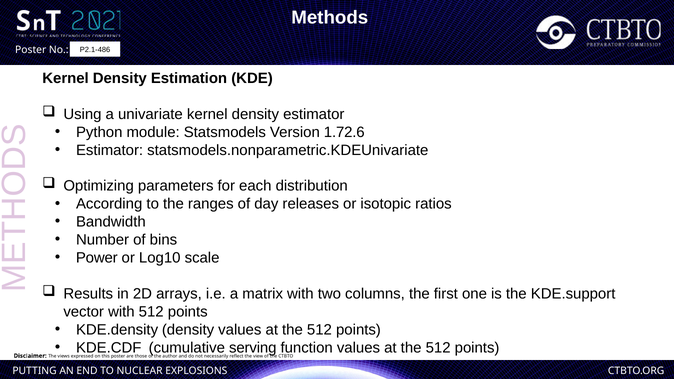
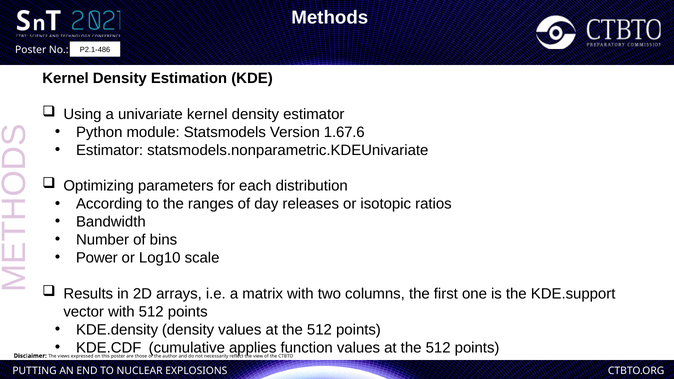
1.72.6: 1.72.6 -> 1.67.6
serving: serving -> applies
